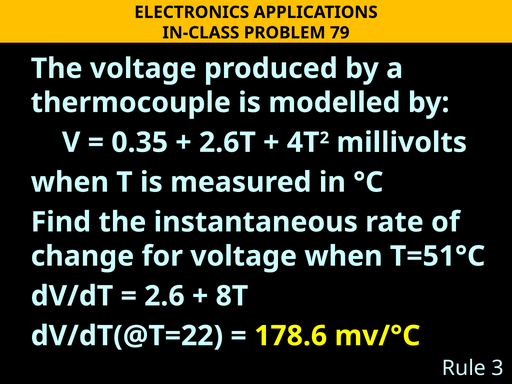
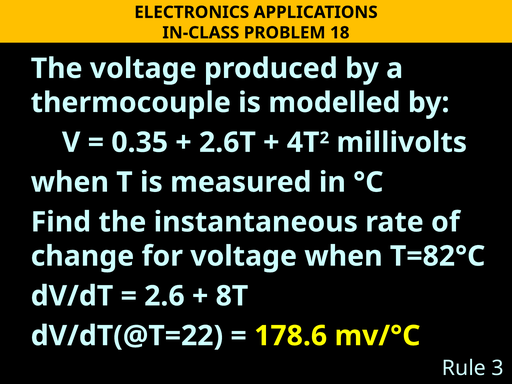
79: 79 -> 18
T=51°C: T=51°C -> T=82°C
